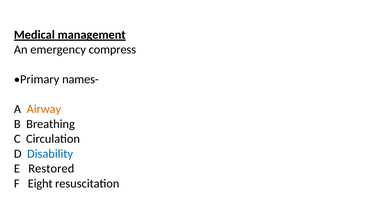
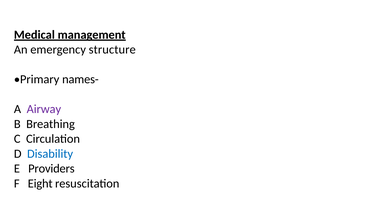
compress: compress -> structure
Airway colour: orange -> purple
Restored: Restored -> Providers
